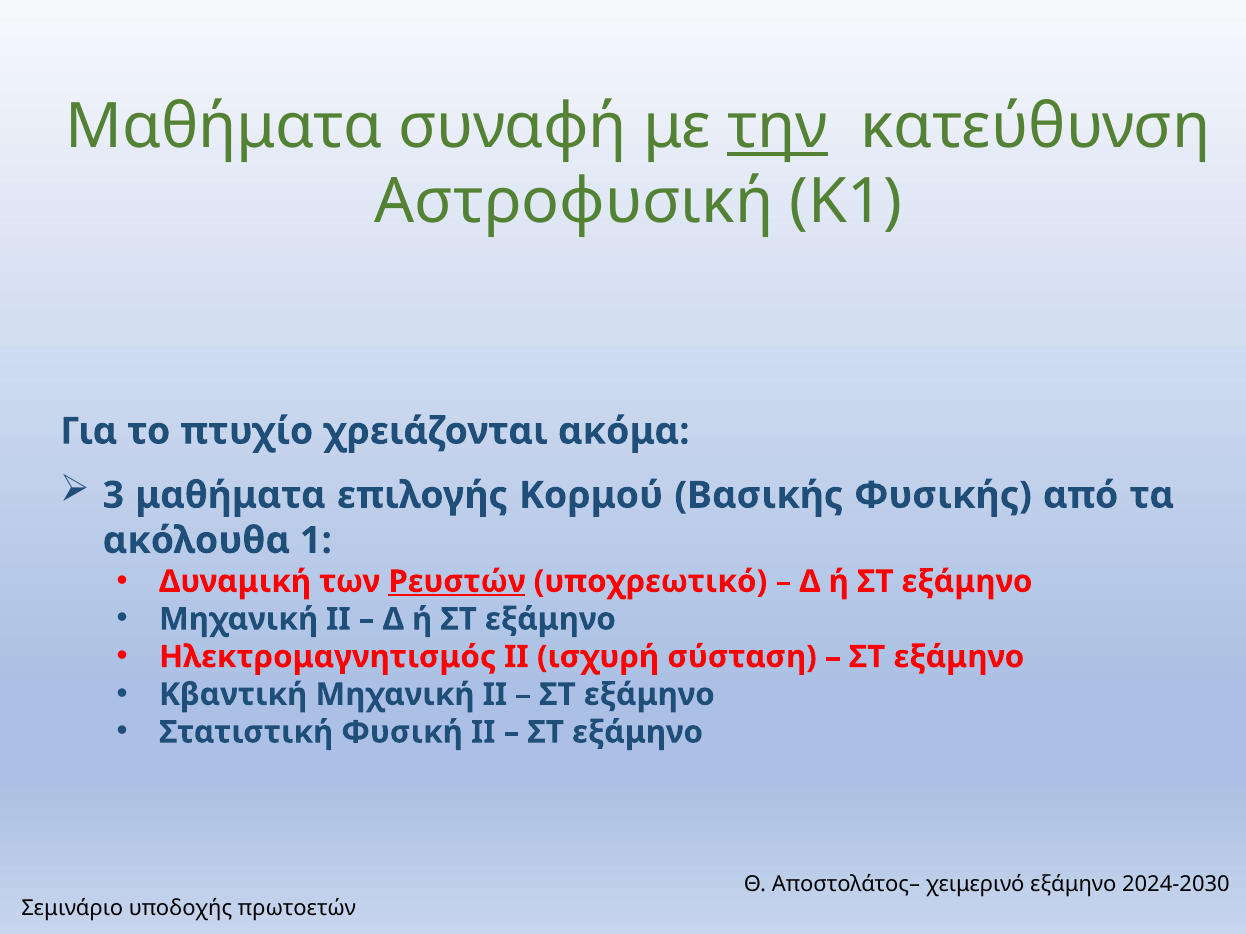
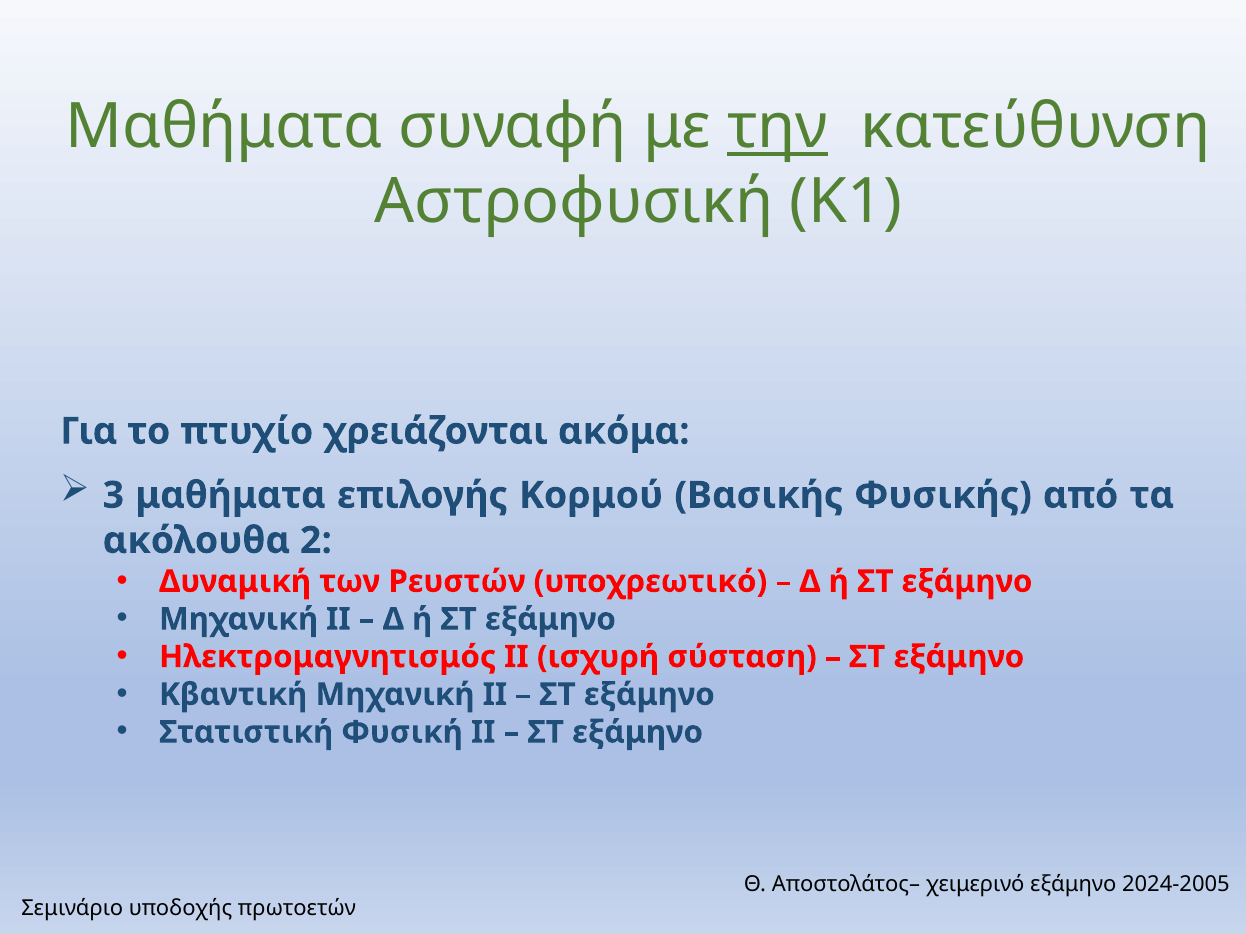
1: 1 -> 2
Ρευστών underline: present -> none
2024-2030: 2024-2030 -> 2024-2005
